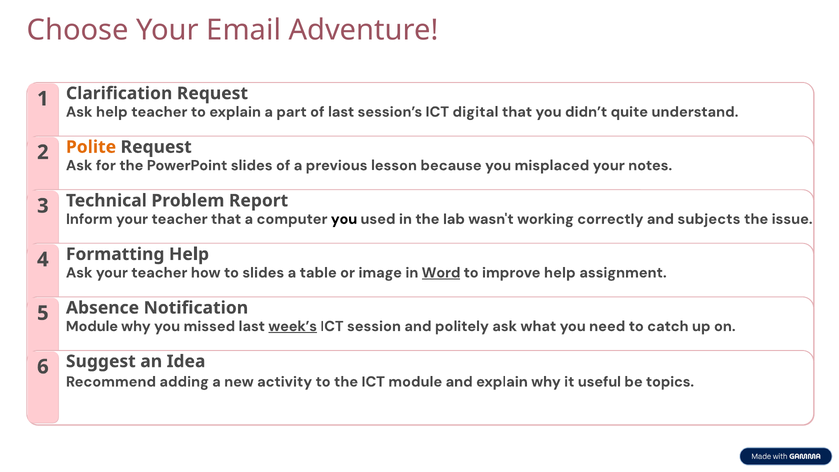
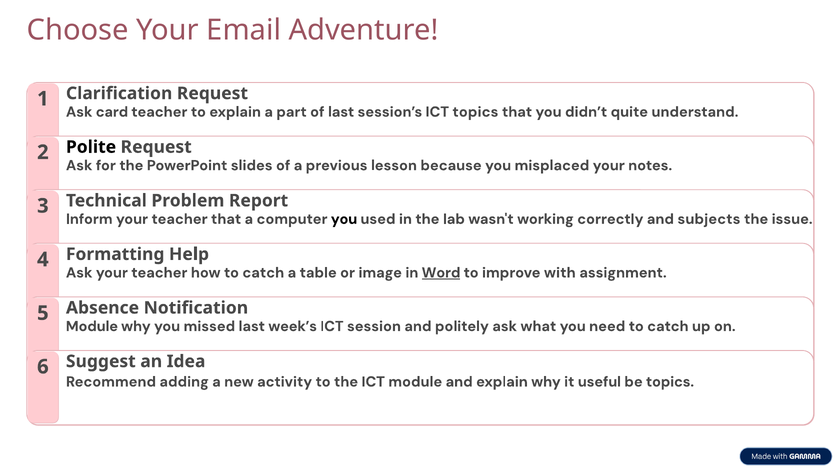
Ask help: help -> card
ICT digital: digital -> topics
Polite colour: orange -> black
how to slides: slides -> catch
improve help: help -> with
week’s underline: present -> none
